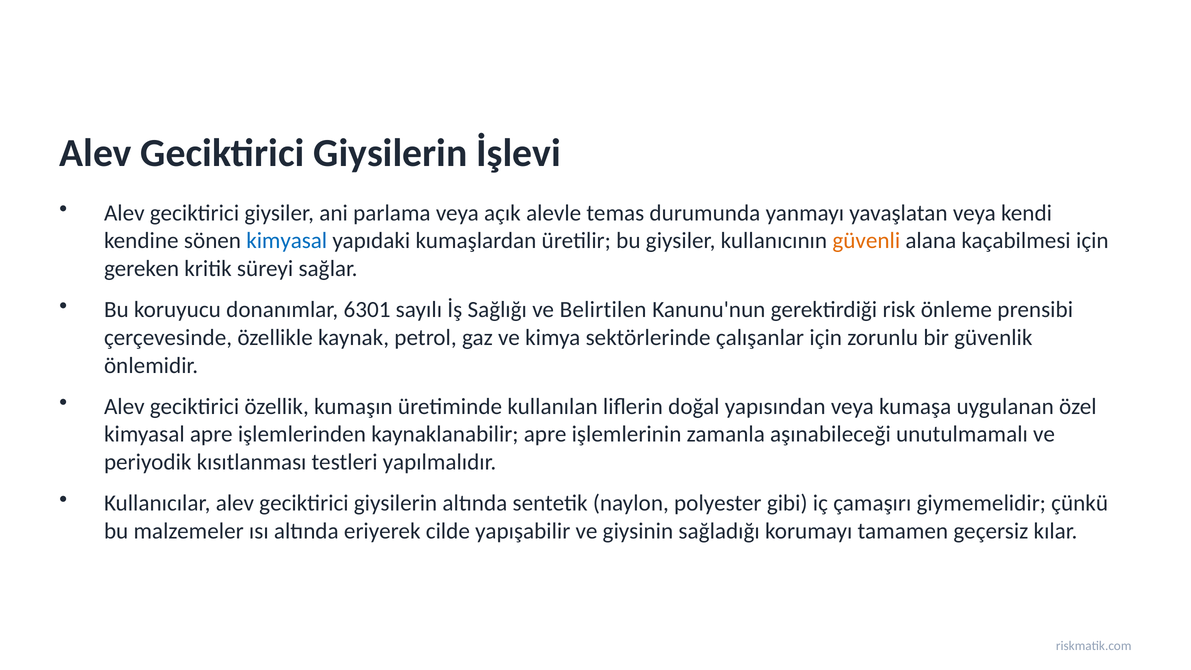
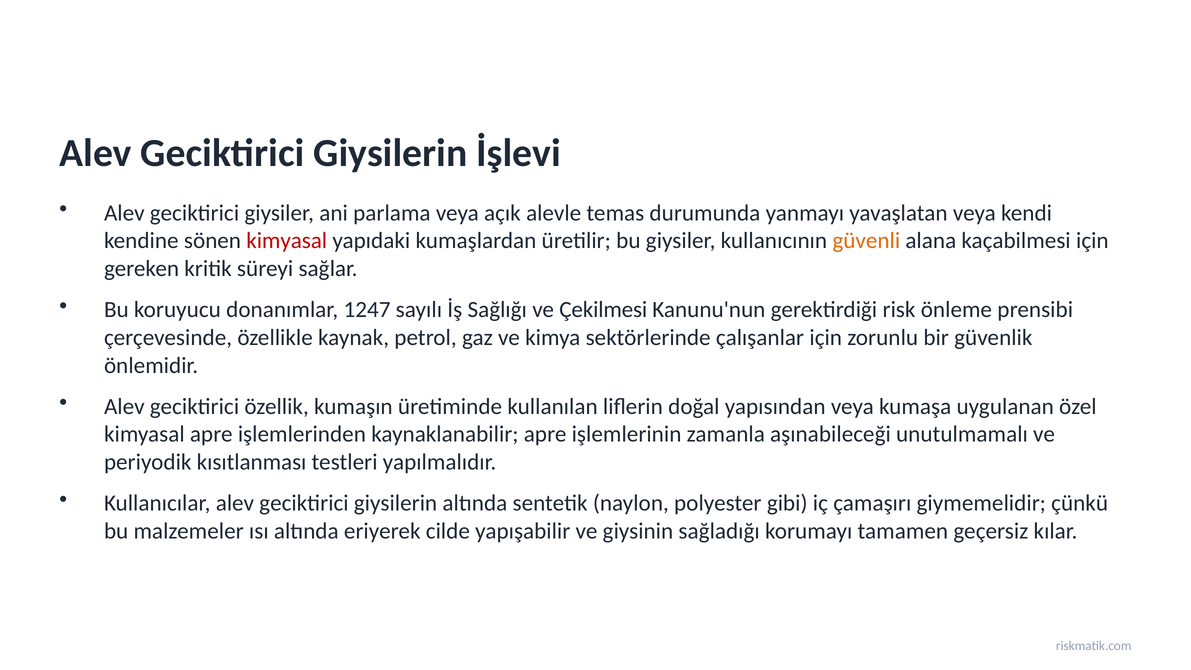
kimyasal at (287, 241) colour: blue -> red
6301: 6301 -> 1247
Belirtilen: Belirtilen -> Çekilmesi
